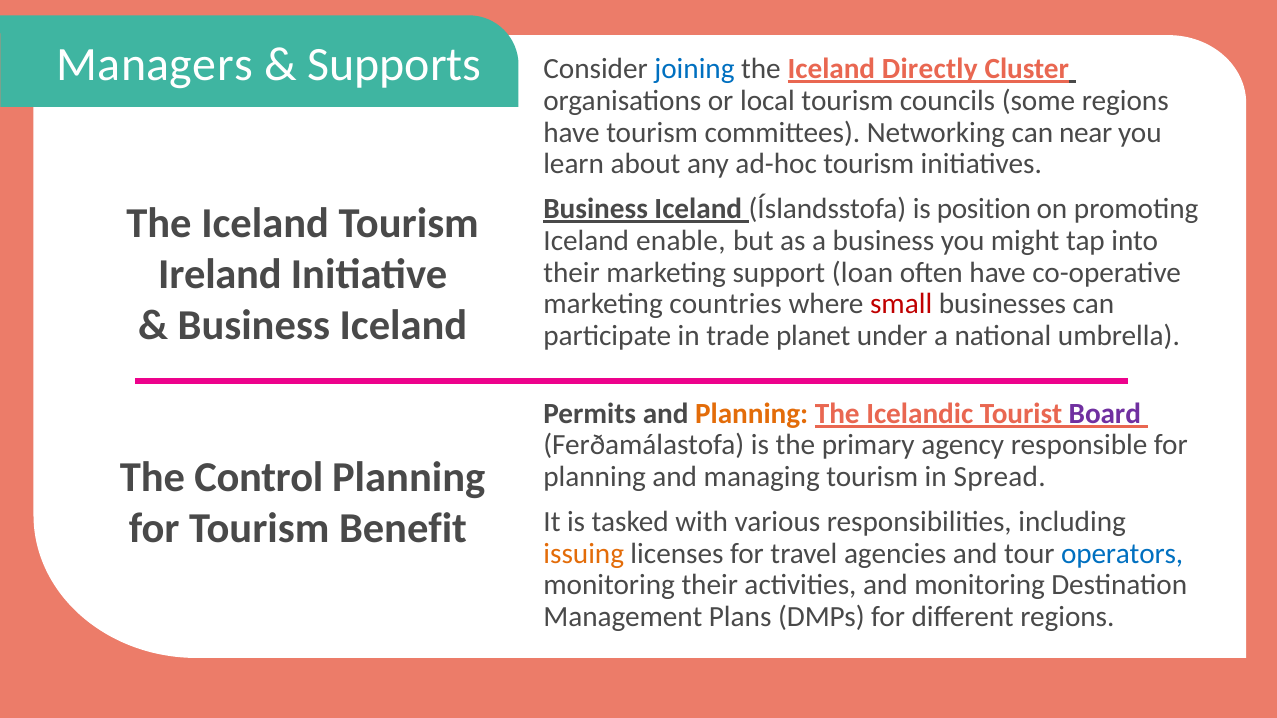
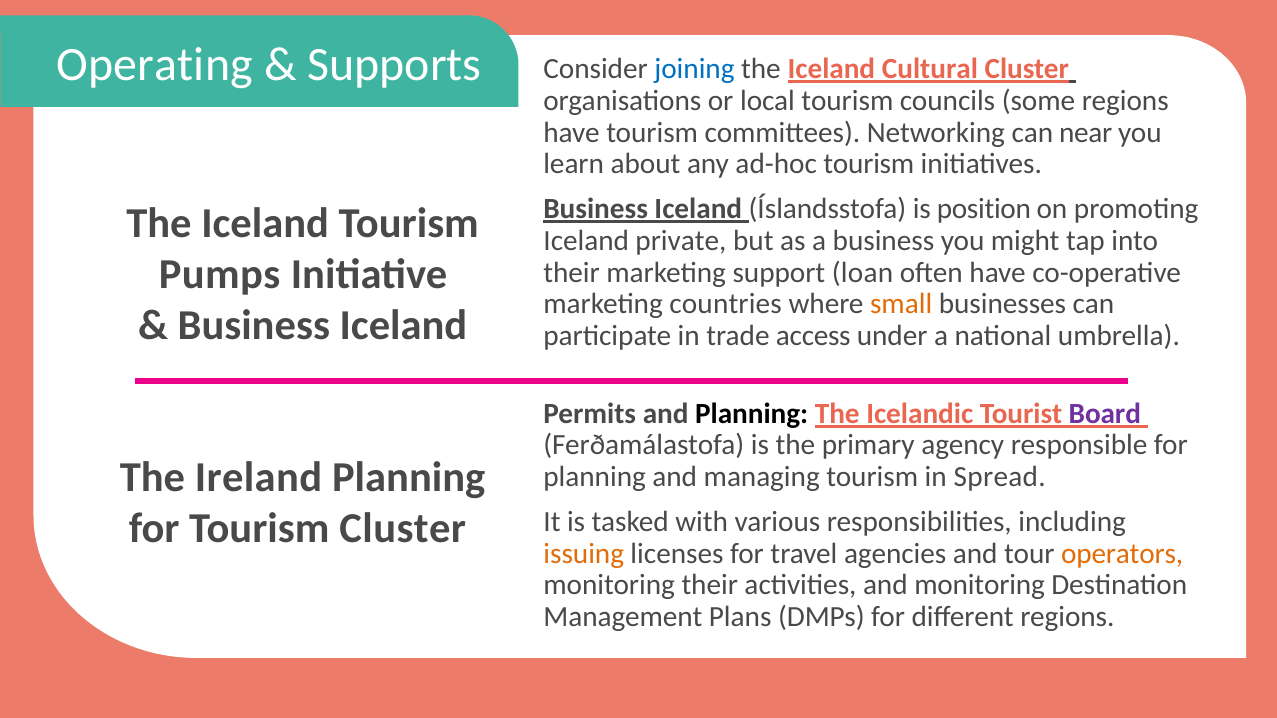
Managers: Managers -> Operating
Directly: Directly -> Cultural
enable: enable -> private
Ireland: Ireland -> Pumps
small colour: red -> orange
planet: planet -> access
Planning at (752, 414) colour: orange -> black
Control: Control -> Ireland
Tourism Benefit: Benefit -> Cluster
operators colour: blue -> orange
